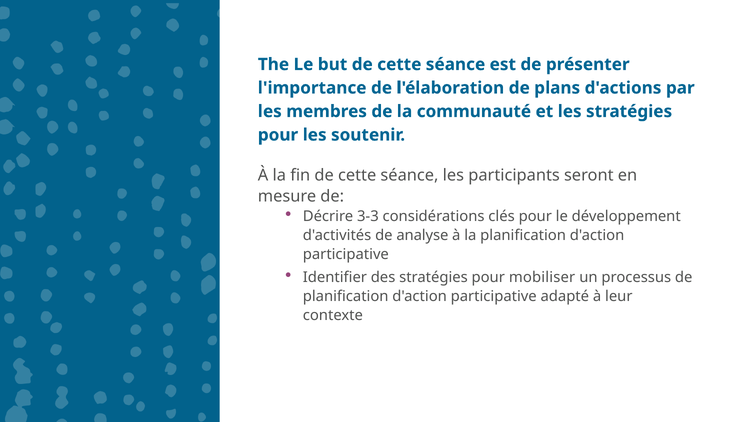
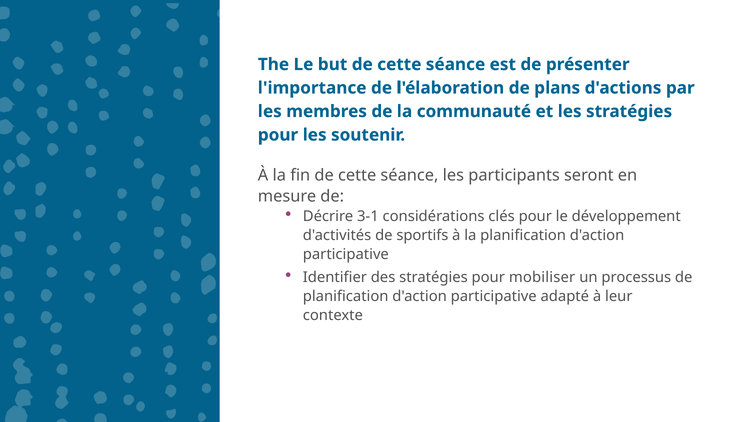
3-3: 3-3 -> 3-1
analyse: analyse -> sportifs
